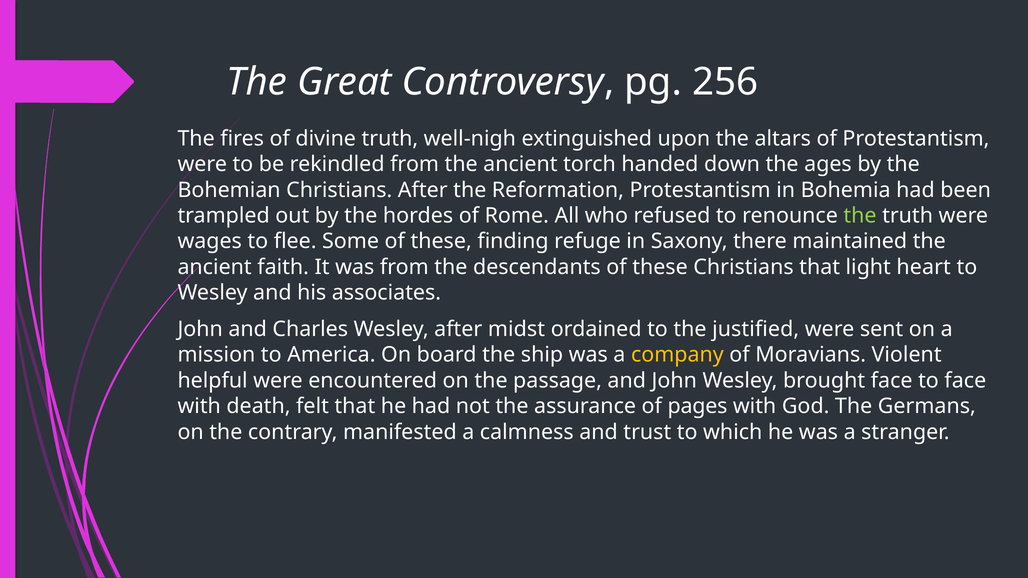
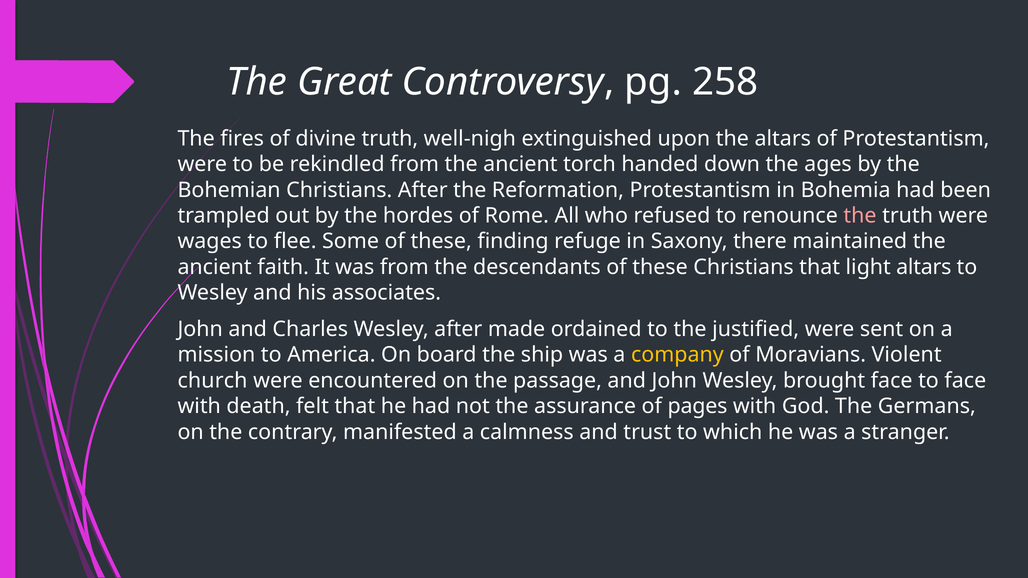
256: 256 -> 258
the at (860, 216) colour: light green -> pink
light heart: heart -> altars
midst: midst -> made
helpful: helpful -> church
